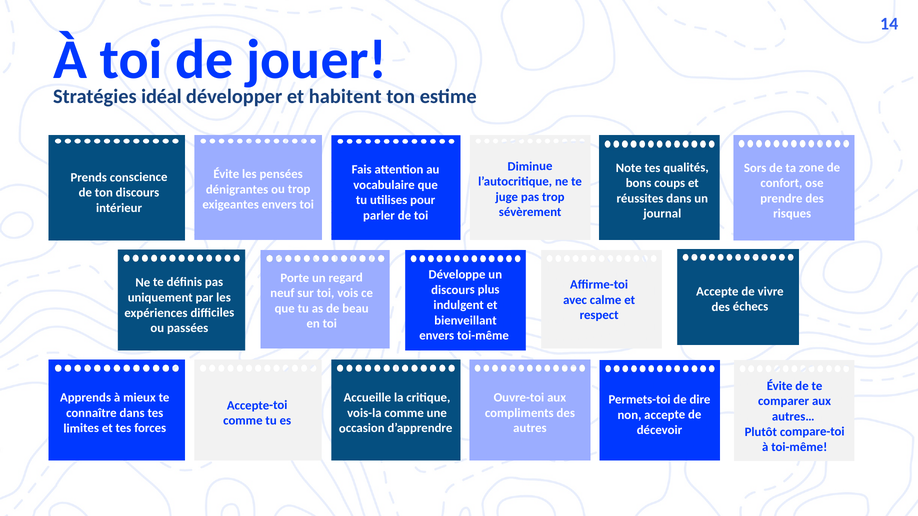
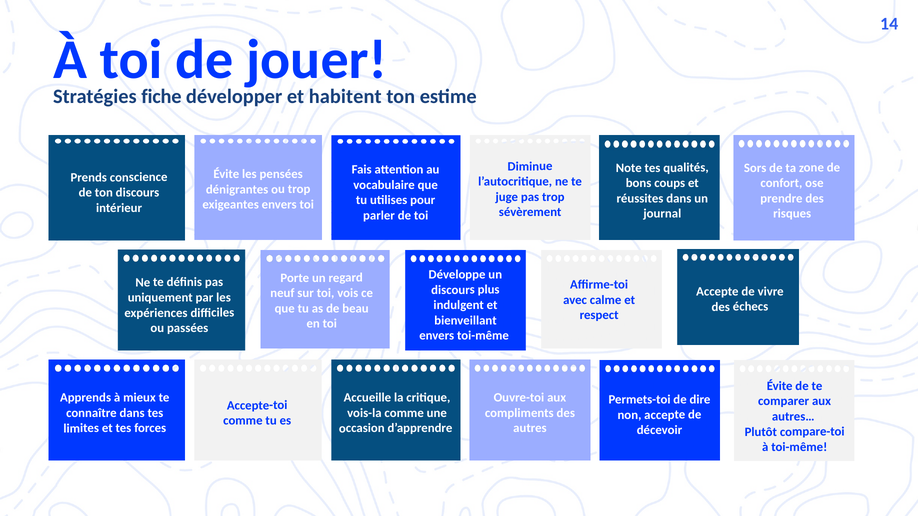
idéal: idéal -> fiche
